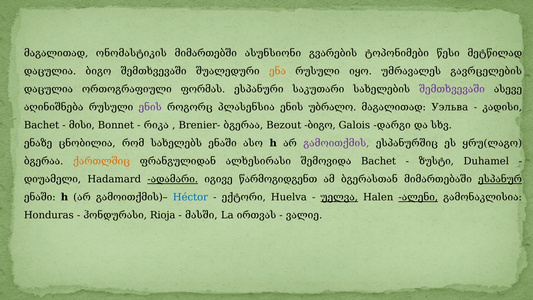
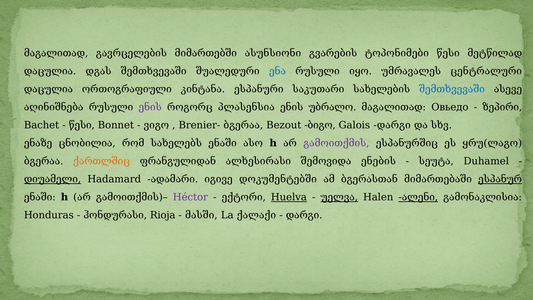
ონომასტიკის: ონომასტიკის -> გავრცელების
დაცულია ბიგო: ბიგო -> დგას
ენა colour: orange -> blue
გავრცელების: გავრცელების -> ცენტრალური
ფორმას: ფორმას -> კინტანა
შემთხვევაში at (452, 89) colour: purple -> blue
Уэльва: Уэльва -> Овьедо
კადისი: კადისი -> ზეპირი
მისი at (82, 125): მისი -> წესი
რიკა: რიკა -> ვიგო
შემოვიდა Bachet: Bachet -> ენების
ზუსტი: ზუსტი -> სეუტა
დიუამელი underline: none -> present
ადამარი underline: present -> none
წარმოგიდგენთ: წარმოგიდგენთ -> დოკუმენტებში
Héctor colour: blue -> purple
Huelva underline: none -> present
ირთვას: ირთვას -> ქალაქი
ვალიე at (304, 215): ვალიე -> დარგი
